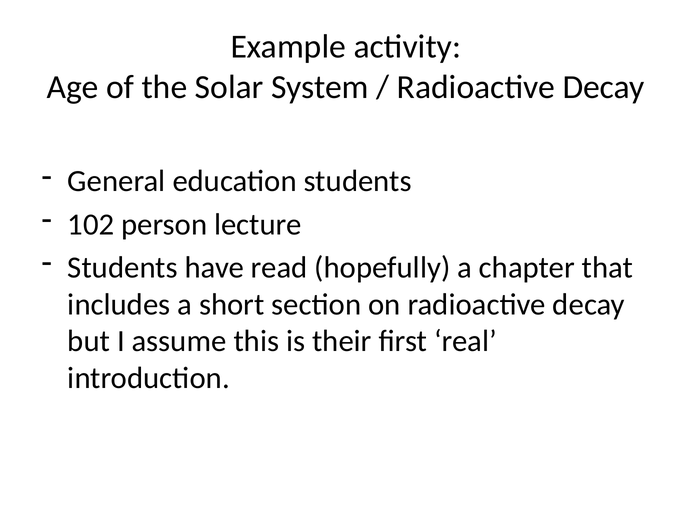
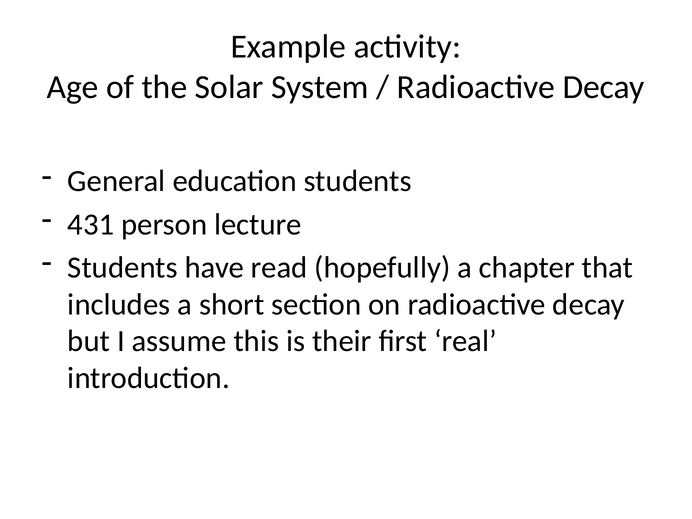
102: 102 -> 431
